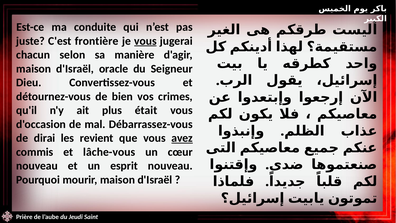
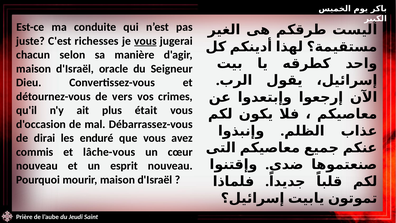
frontière: frontière -> richesses
bien: bien -> vers
revient: revient -> enduré
avez underline: present -> none
